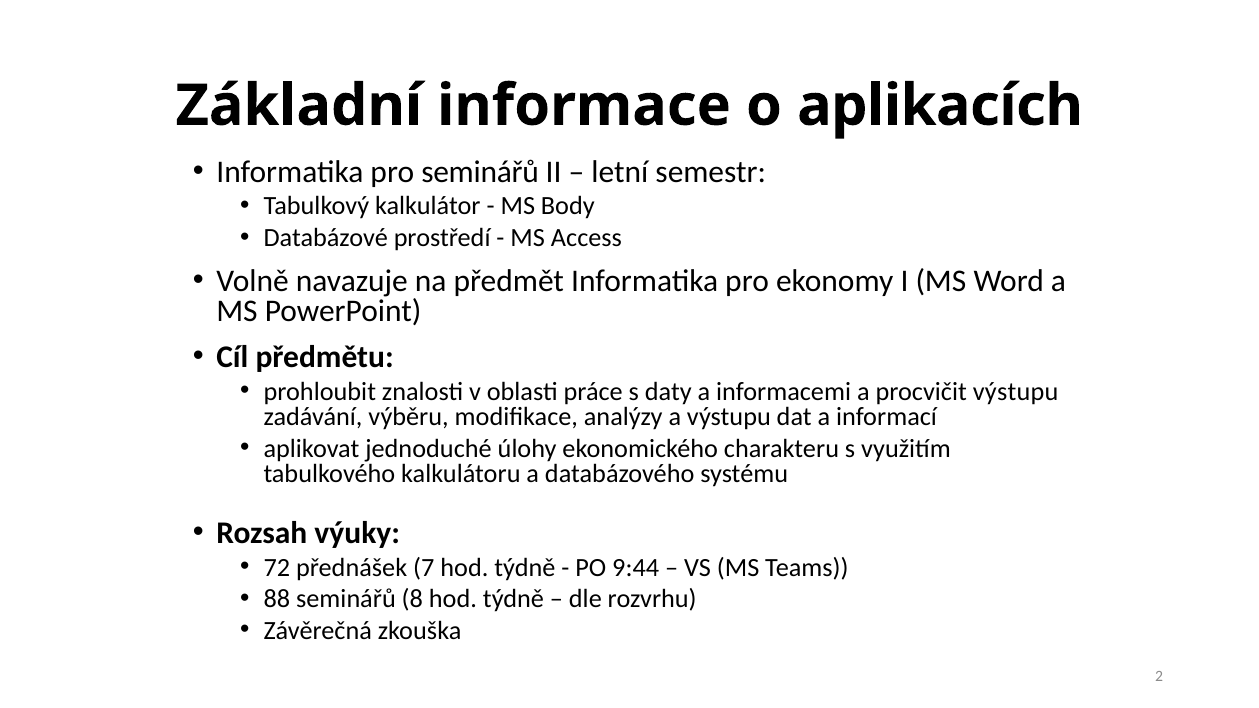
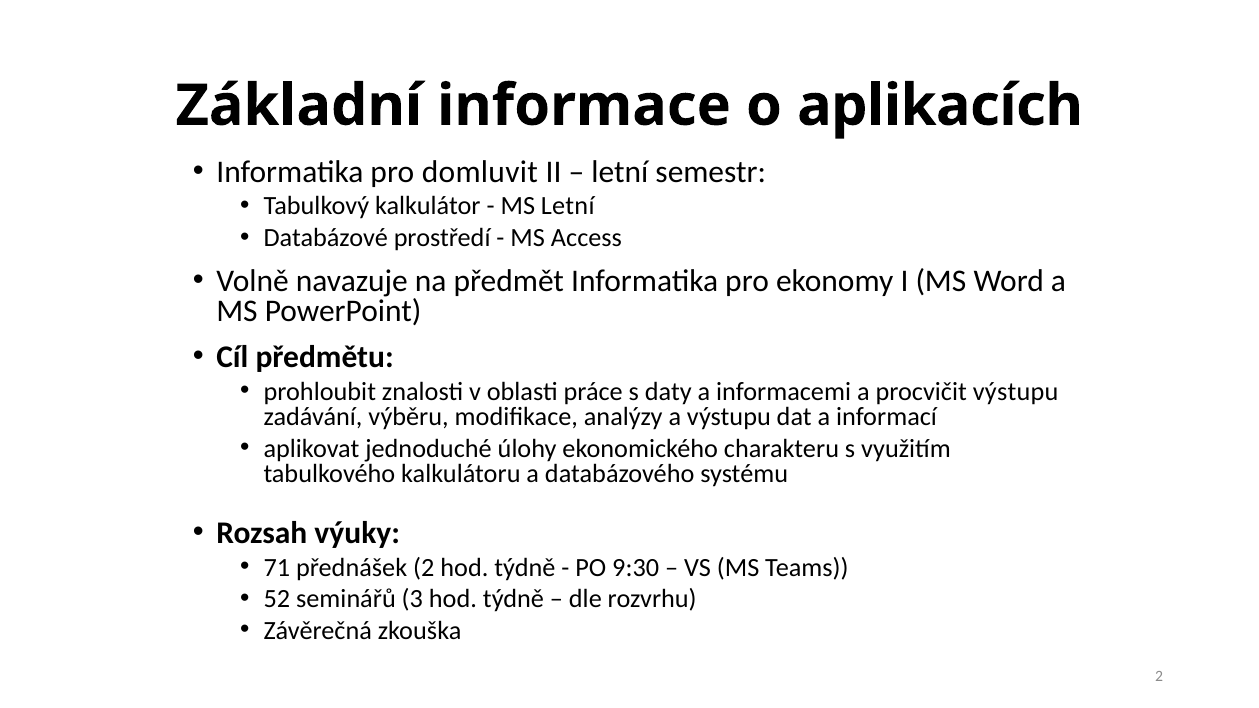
pro seminářů: seminářů -> domluvit
MS Body: Body -> Letní
72: 72 -> 71
přednášek 7: 7 -> 2
9:44: 9:44 -> 9:30
88: 88 -> 52
8: 8 -> 3
